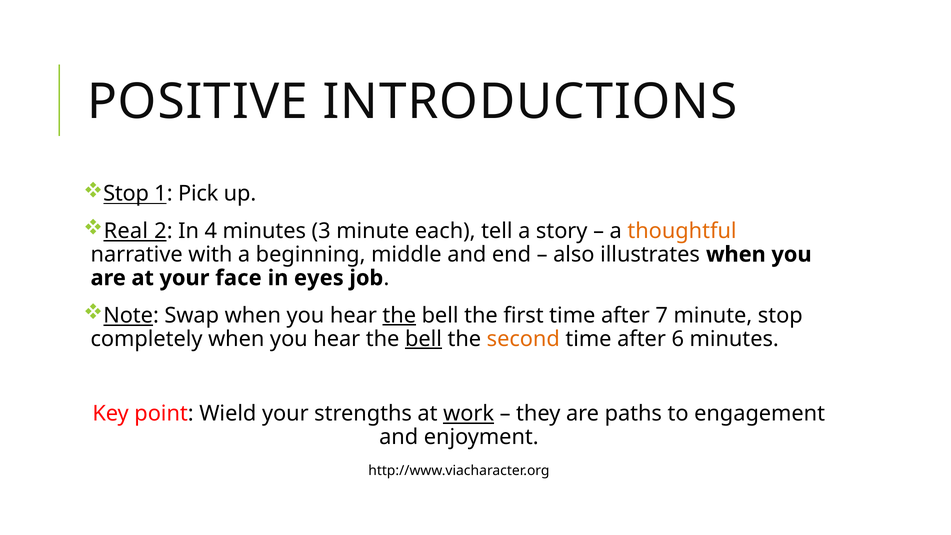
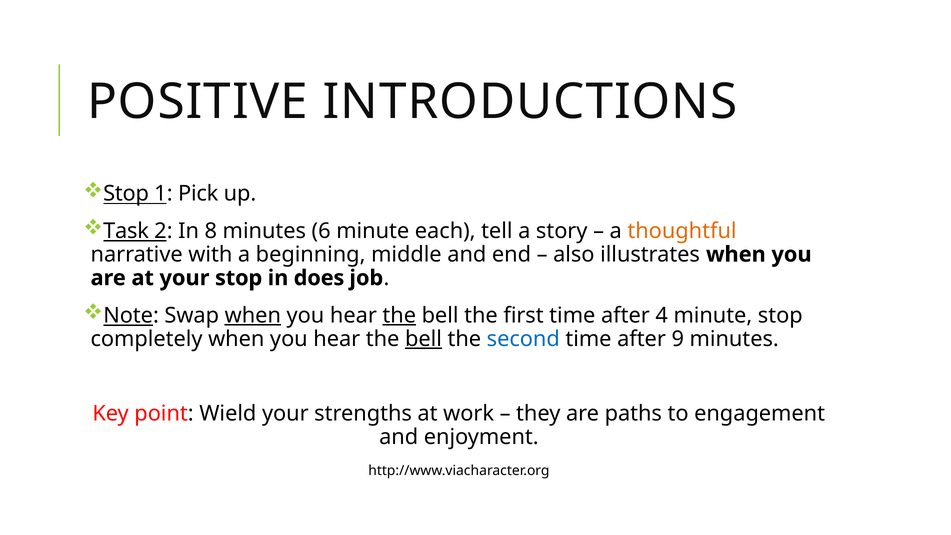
Real: Real -> Task
4: 4 -> 8
3: 3 -> 6
your face: face -> stop
eyes: eyes -> does
when at (253, 315) underline: none -> present
7: 7 -> 4
second colour: orange -> blue
6: 6 -> 9
work underline: present -> none
